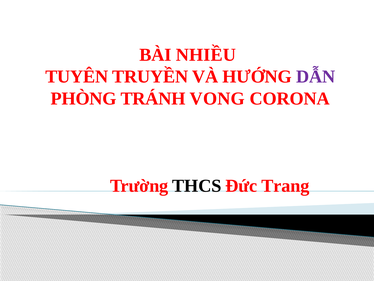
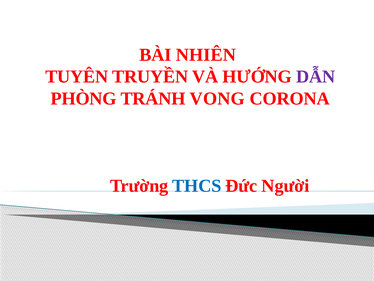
NHIỀU: NHIỀU -> NHIÊN
THCS colour: black -> blue
Trang: Trang -> Người
